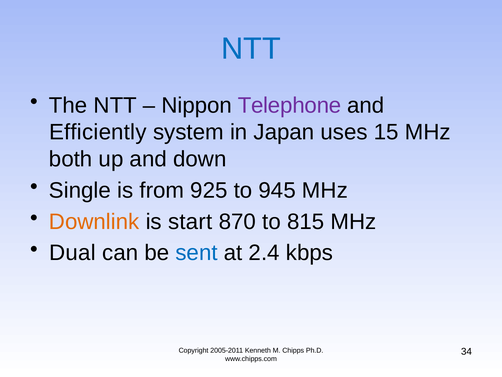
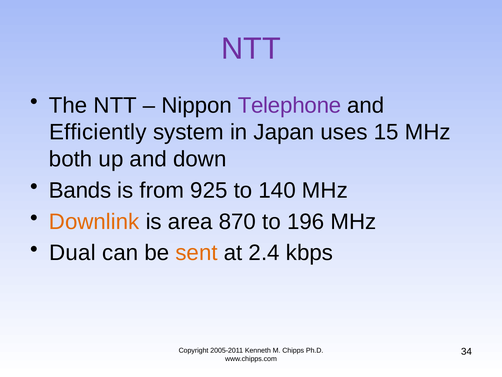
NTT at (251, 49) colour: blue -> purple
Single: Single -> Bands
945: 945 -> 140
start: start -> area
815: 815 -> 196
sent colour: blue -> orange
